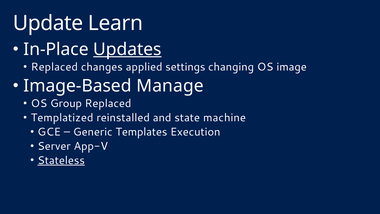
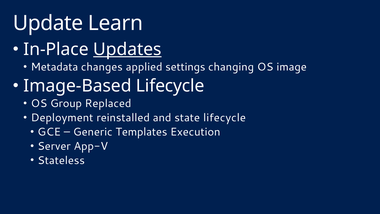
Replaced at (54, 67): Replaced -> Metadata
Image-Based Manage: Manage -> Lifecycle
Templatized: Templatized -> Deployment
state machine: machine -> lifecycle
Stateless underline: present -> none
